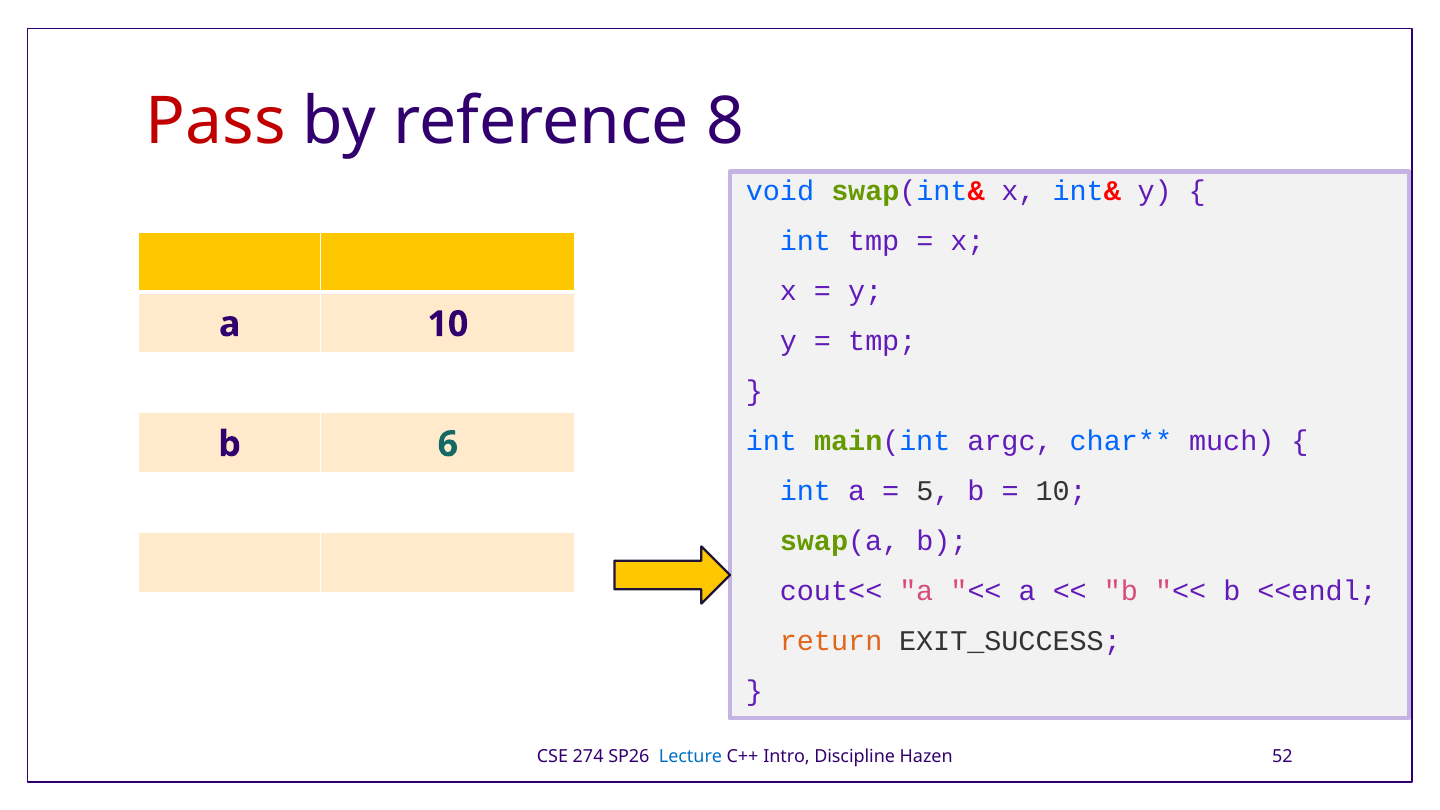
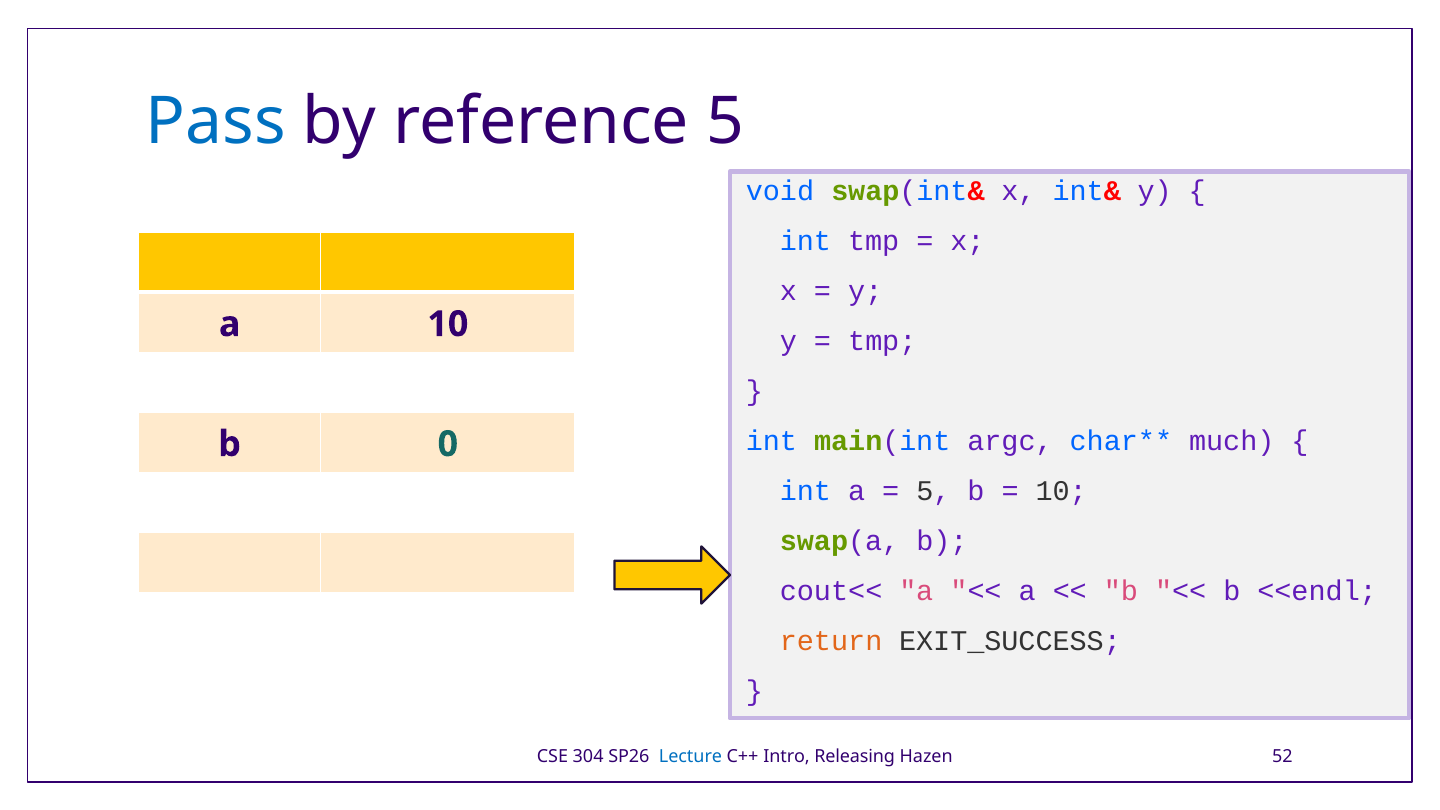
Pass colour: red -> blue
reference 8: 8 -> 5
6: 6 -> 0
274: 274 -> 304
Discipline: Discipline -> Releasing
